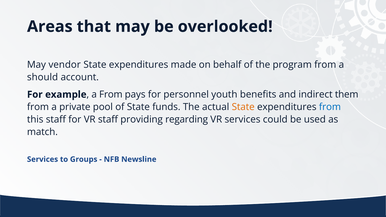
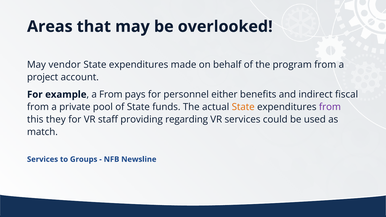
should: should -> project
youth: youth -> either
them: them -> fiscal
from at (330, 107) colour: blue -> purple
this staff: staff -> they
